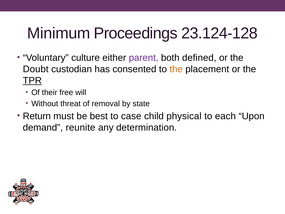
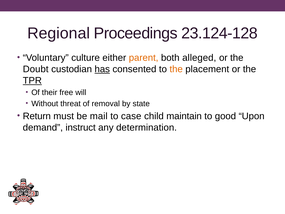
Minimum: Minimum -> Regional
parent colour: purple -> orange
defined: defined -> alleged
has underline: none -> present
best: best -> mail
physical: physical -> maintain
each: each -> good
reunite: reunite -> instruct
